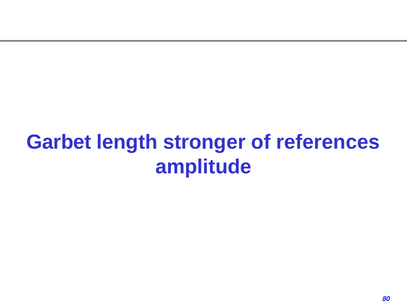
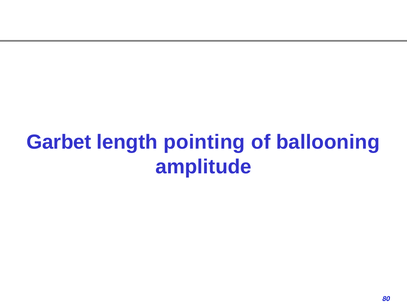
stronger: stronger -> pointing
references: references -> ballooning
